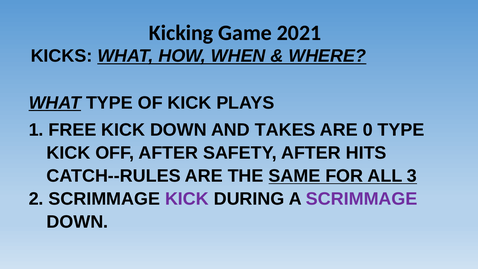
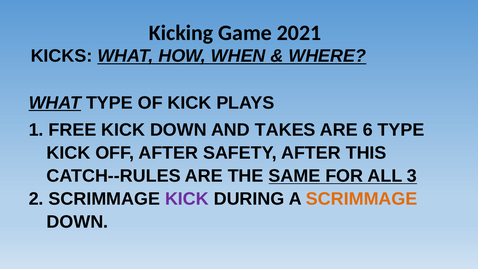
0: 0 -> 6
HITS: HITS -> THIS
SCRIMMAGE at (362, 199) colour: purple -> orange
